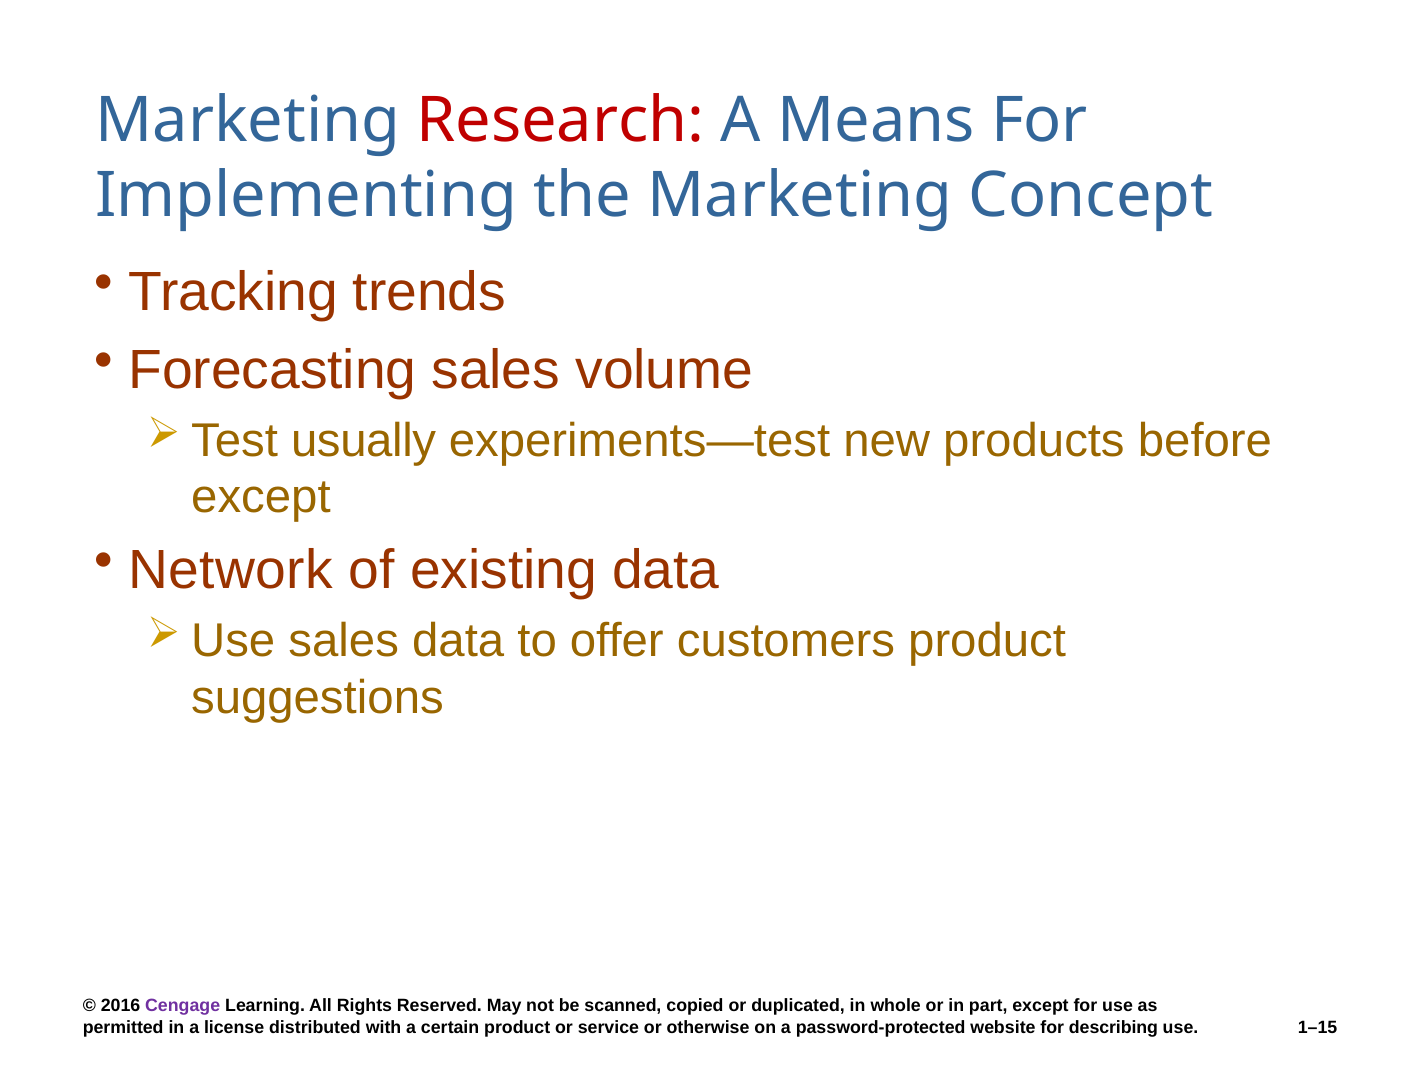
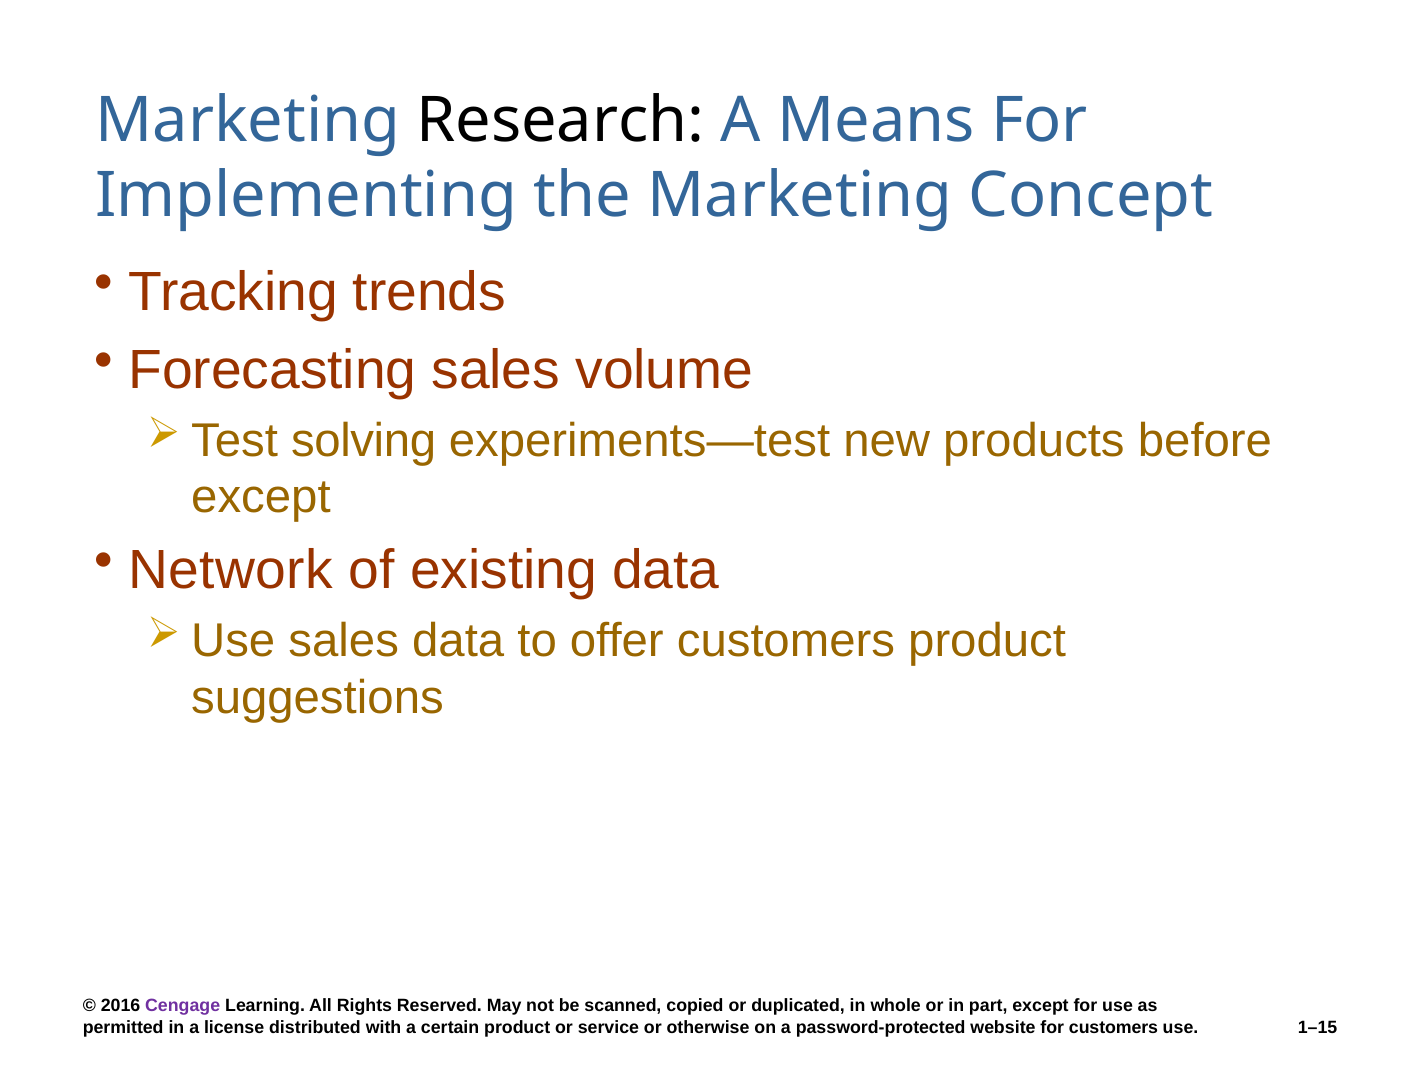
Research colour: red -> black
usually: usually -> solving
for describing: describing -> customers
